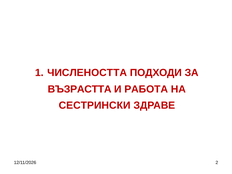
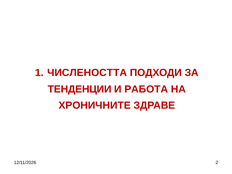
ВЪЗРАСТТА: ВЪЗРАСТТА -> ТЕНДЕНЦИИ
СЕСТРИНСКИ: СЕСТРИНСКИ -> ХРОНИЧНИТЕ
